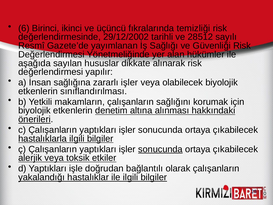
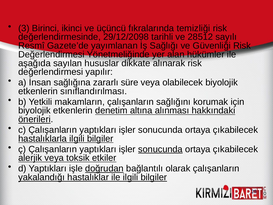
6: 6 -> 3
29/12/2002: 29/12/2002 -> 29/12/2098
zararlı işler: işler -> süre
doğrudan underline: none -> present
